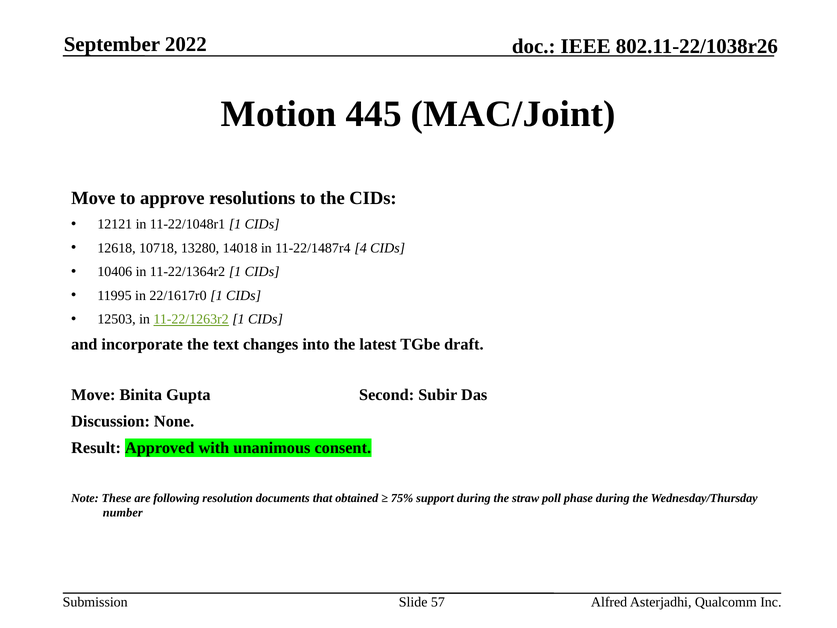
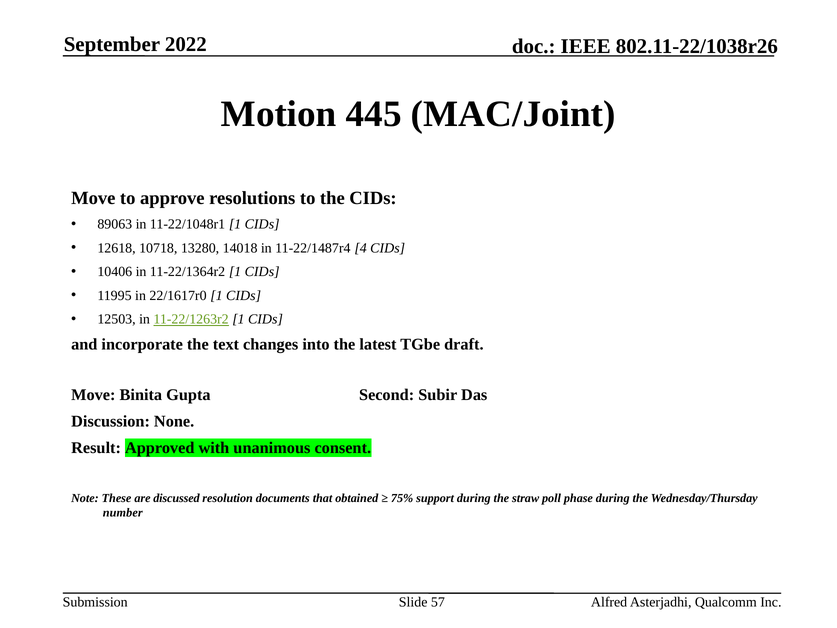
12121: 12121 -> 89063
following: following -> discussed
